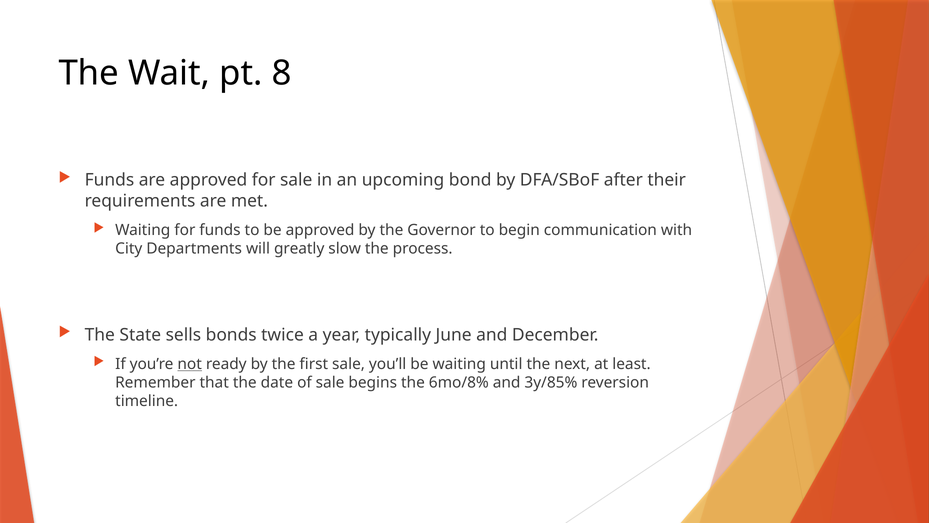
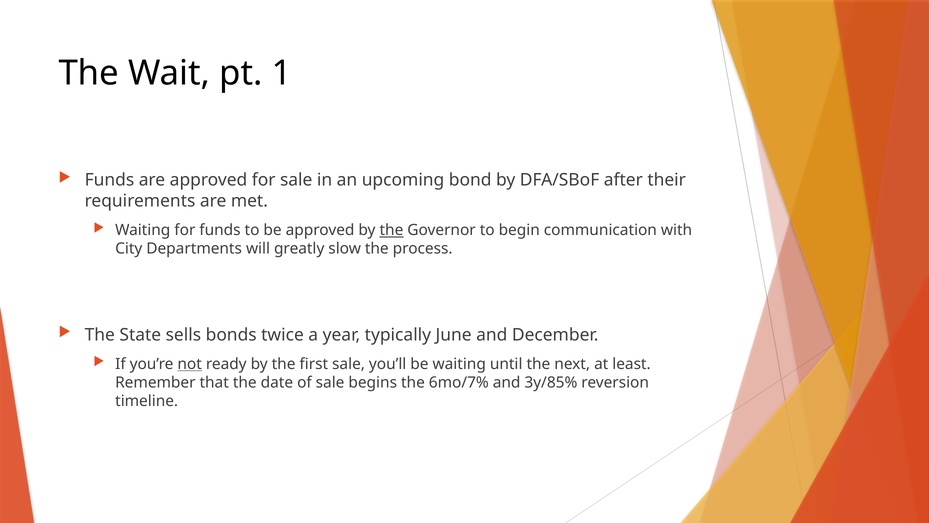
8: 8 -> 1
the at (391, 230) underline: none -> present
6mo/8%: 6mo/8% -> 6mo/7%
